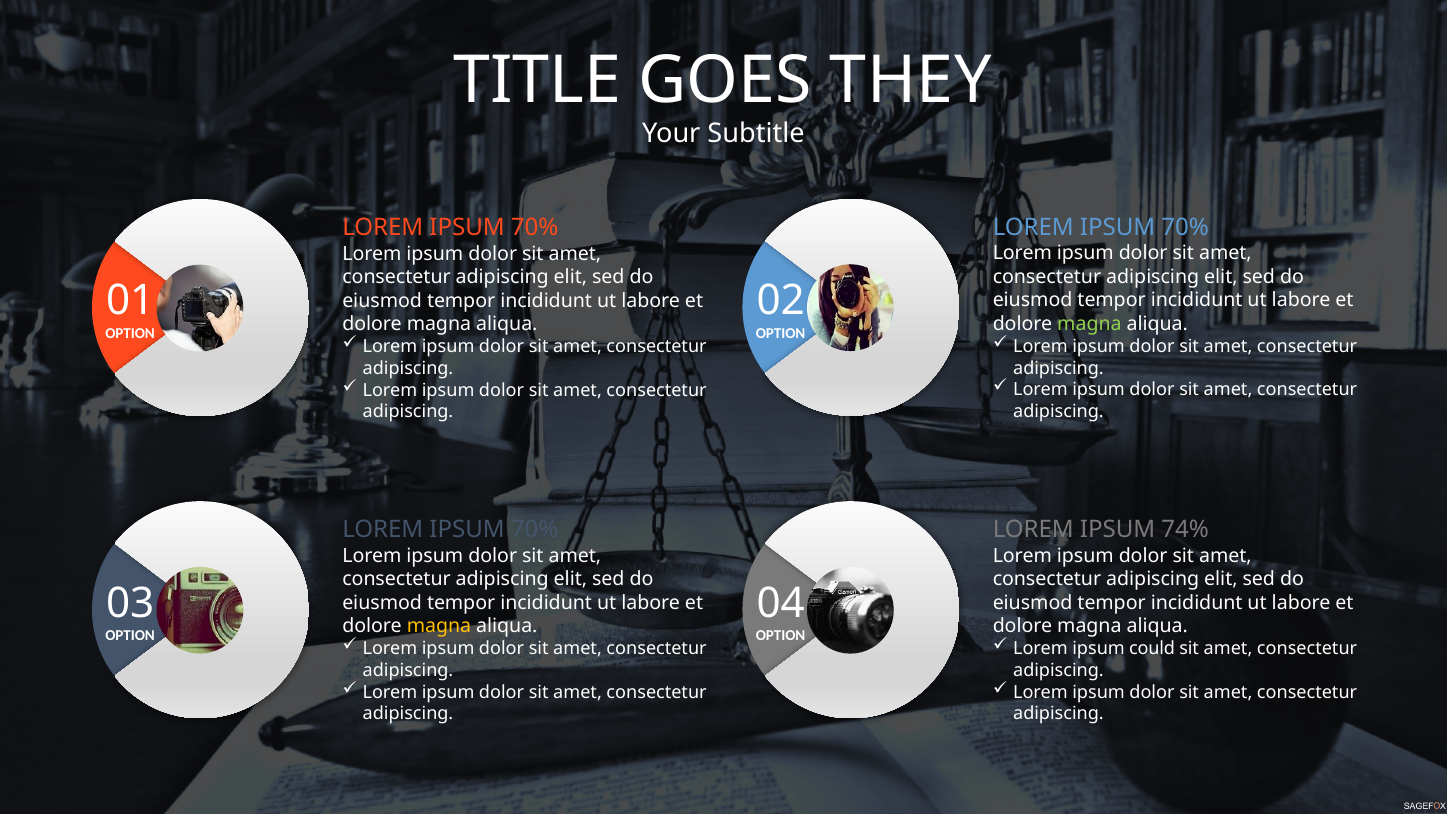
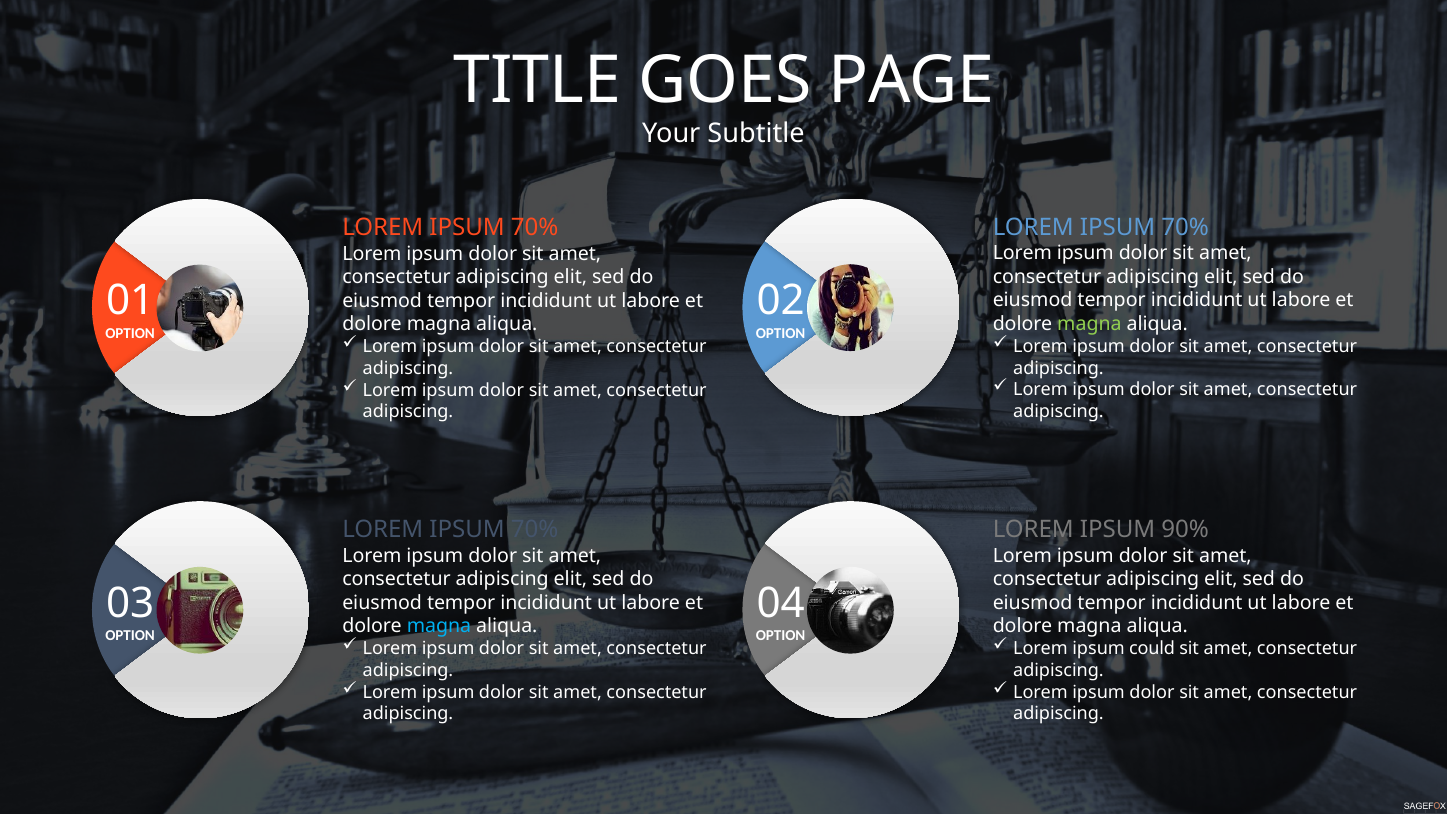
THEY: THEY -> PAGE
74%: 74% -> 90%
magna at (439, 626) colour: yellow -> light blue
